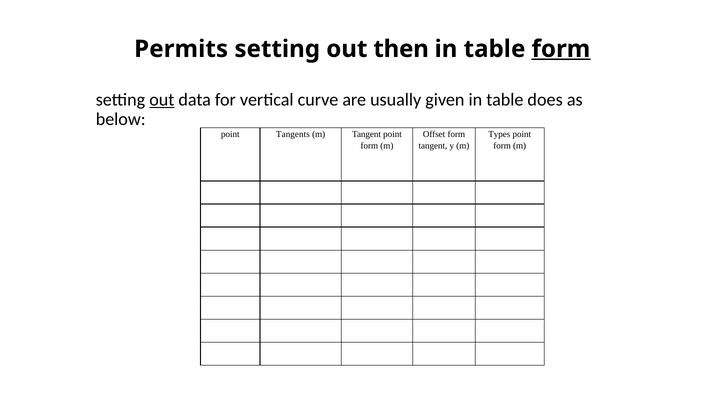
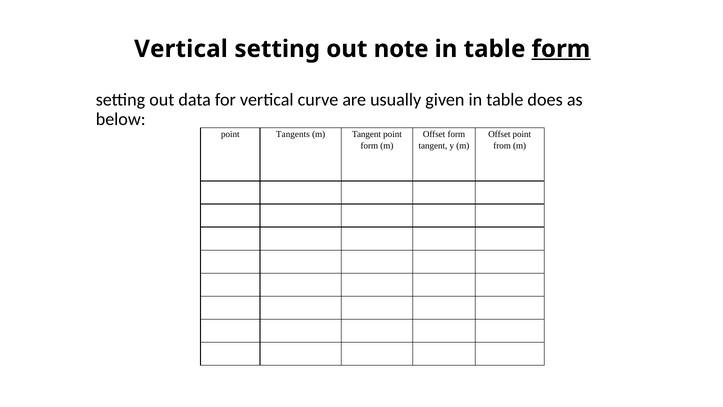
Permits at (181, 49): Permits -> Vertical
then: then -> note
out at (162, 100) underline: present -> none
Types at (499, 134): Types -> Offset
form at (502, 146): form -> from
